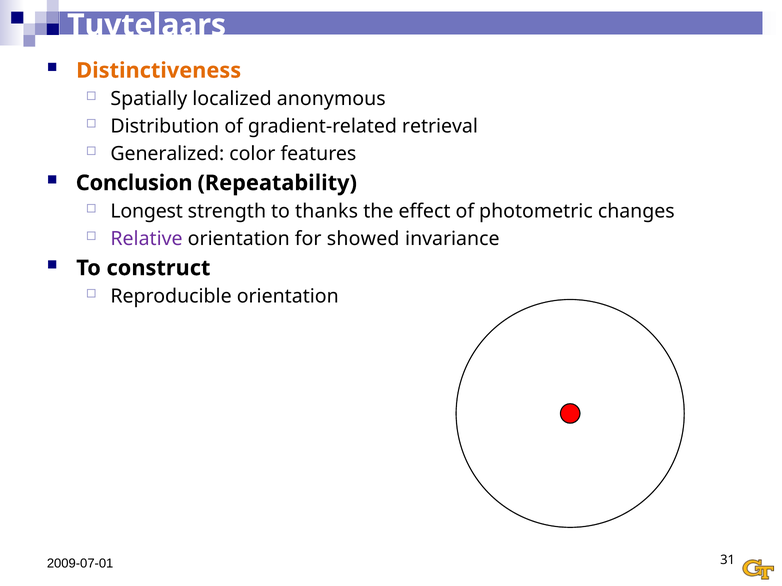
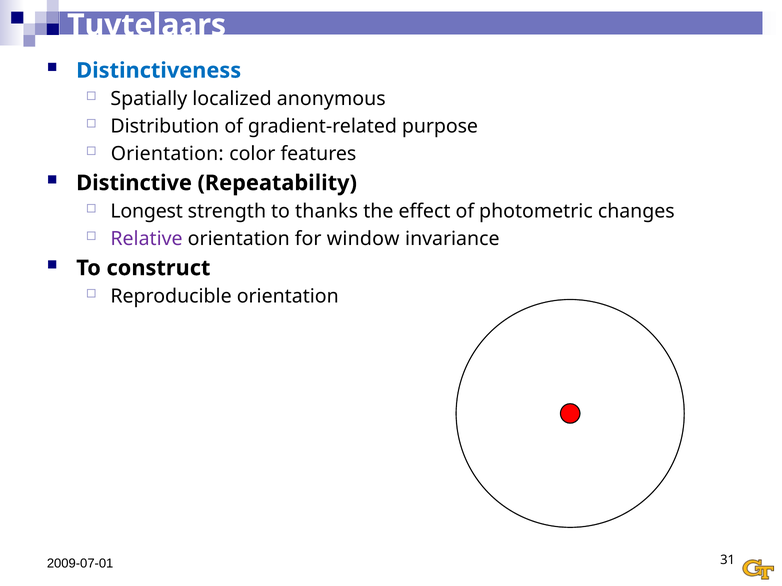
Distinctiveness colour: orange -> blue
retrieval: retrieval -> purpose
Generalized at (167, 154): Generalized -> Orientation
Conclusion: Conclusion -> Distinctive
showed: showed -> window
